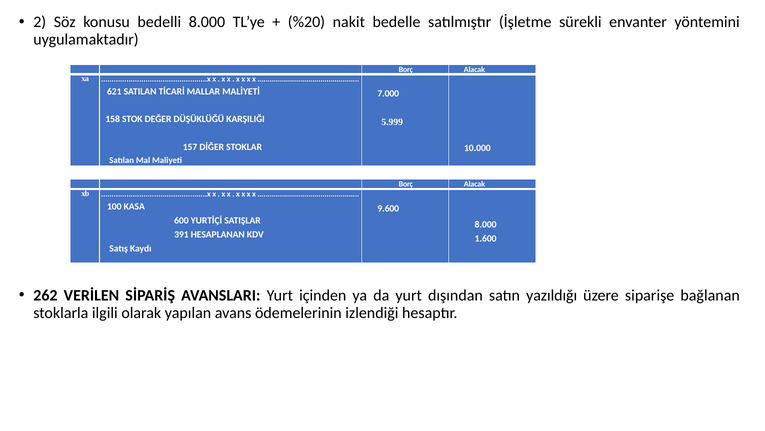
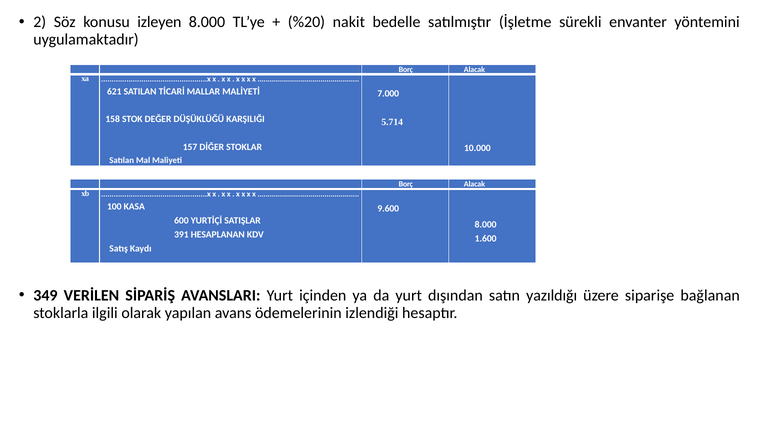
bedelli: bedelli -> izleyen
5.999: 5.999 -> 5.714
262: 262 -> 349
